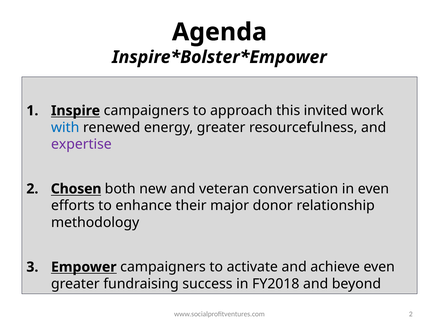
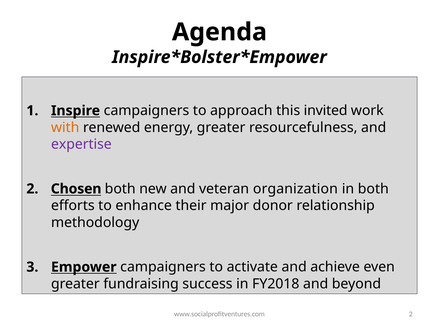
with colour: blue -> orange
conversation: conversation -> organization
in even: even -> both
